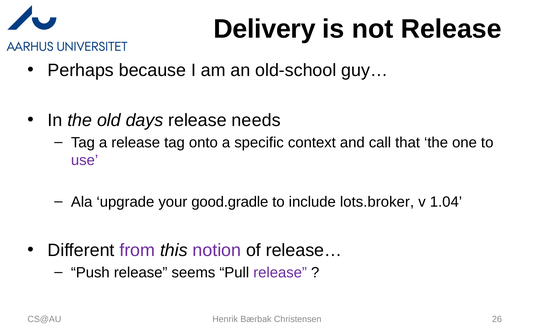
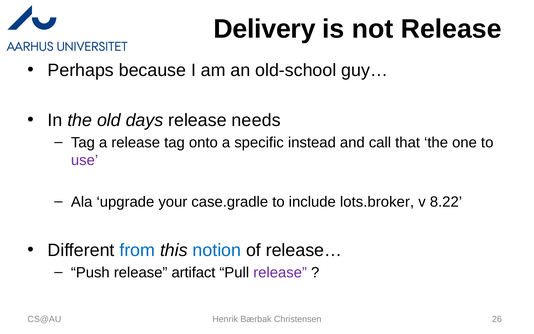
context: context -> instead
good.gradle: good.gradle -> case.gradle
1.04: 1.04 -> 8.22
from colour: purple -> blue
notion colour: purple -> blue
seems: seems -> artifact
